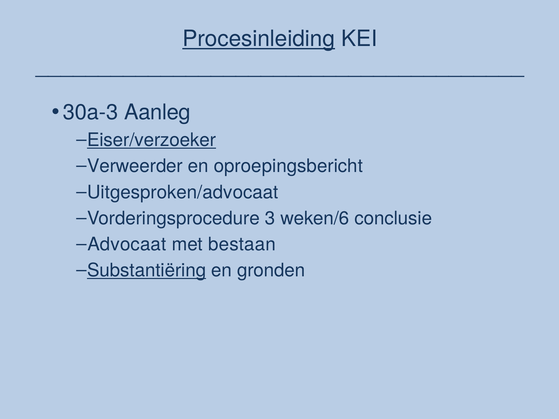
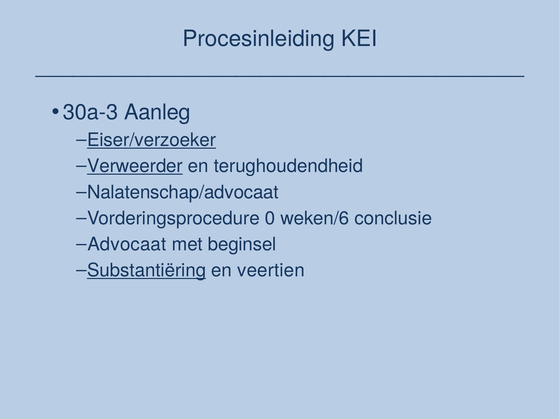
Procesinleiding underline: present -> none
Verweerder underline: none -> present
oproepingsbericht: oproepingsbericht -> terughoudendheid
Uitgesproken/advocaat: Uitgesproken/advocaat -> Nalatenschap/advocaat
3: 3 -> 0
bestaan: bestaan -> beginsel
gronden: gronden -> veertien
